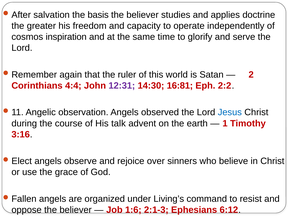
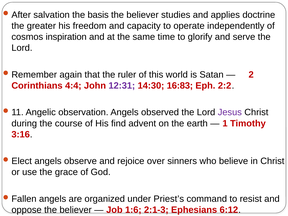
16:81: 16:81 -> 16:83
Jesus colour: blue -> purple
talk: talk -> find
Living’s: Living’s -> Priest’s
